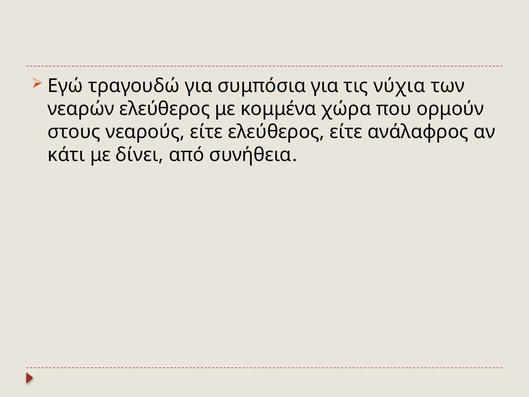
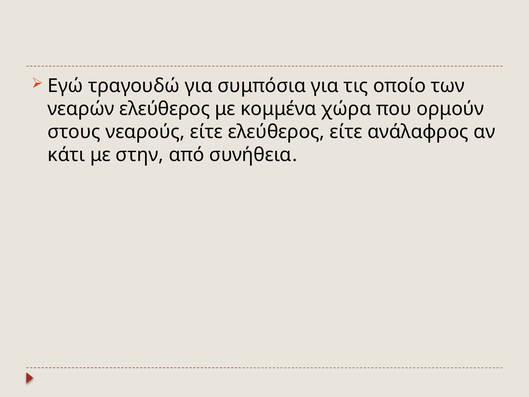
νύχια: νύχια -> οποίο
δίνει: δίνει -> στην
